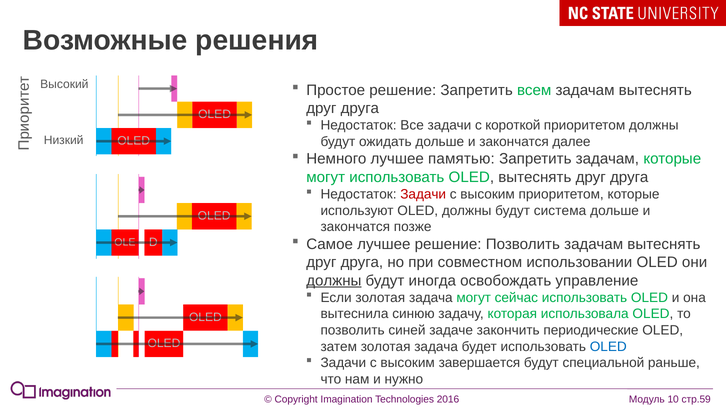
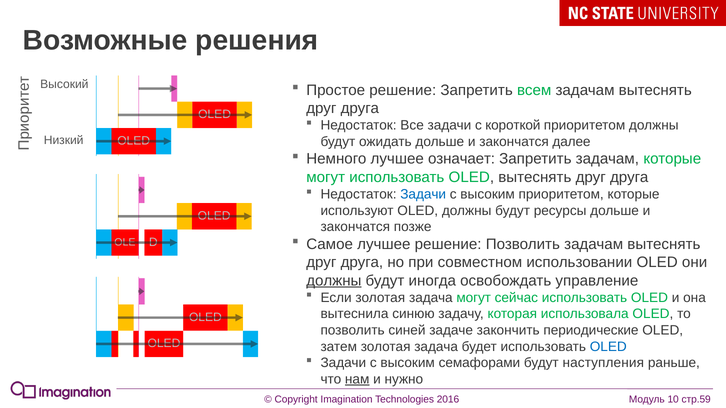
памятью: памятью -> означает
Задачи at (423, 194) colour: red -> blue
система: система -> ресурсы
завершается: завершается -> семафорами
специальной: специальной -> наступления
нам underline: none -> present
